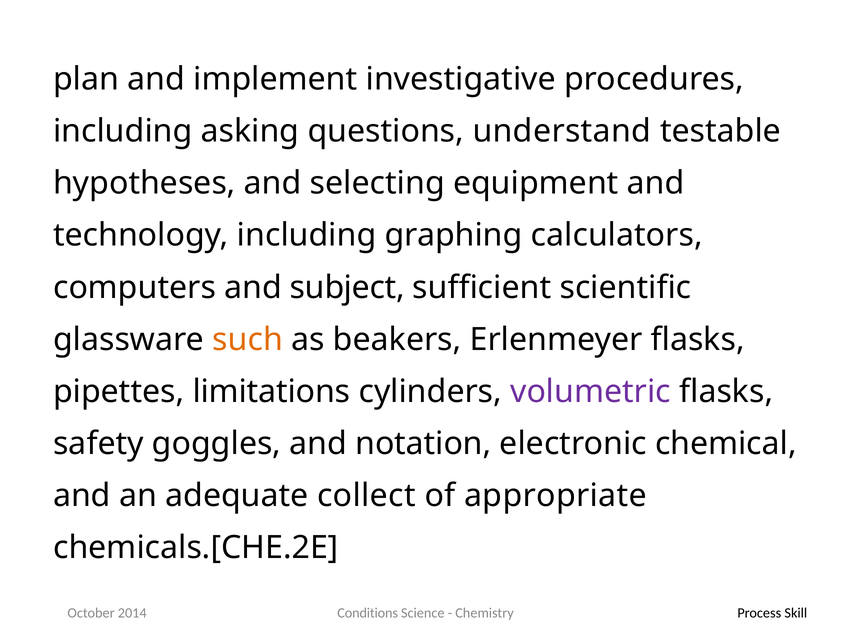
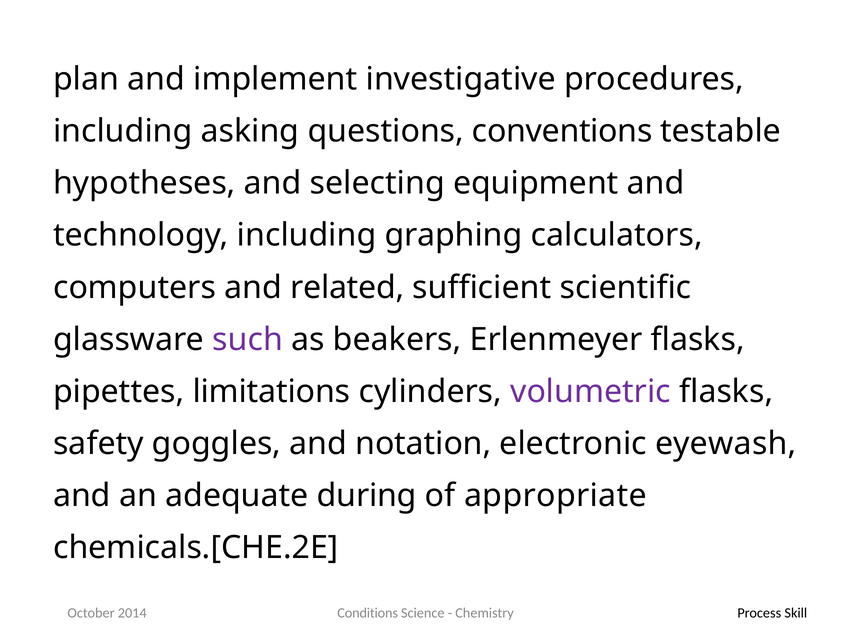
understand: understand -> conventions
subject: subject -> related
such colour: orange -> purple
chemical: chemical -> eyewash
collect: collect -> during
